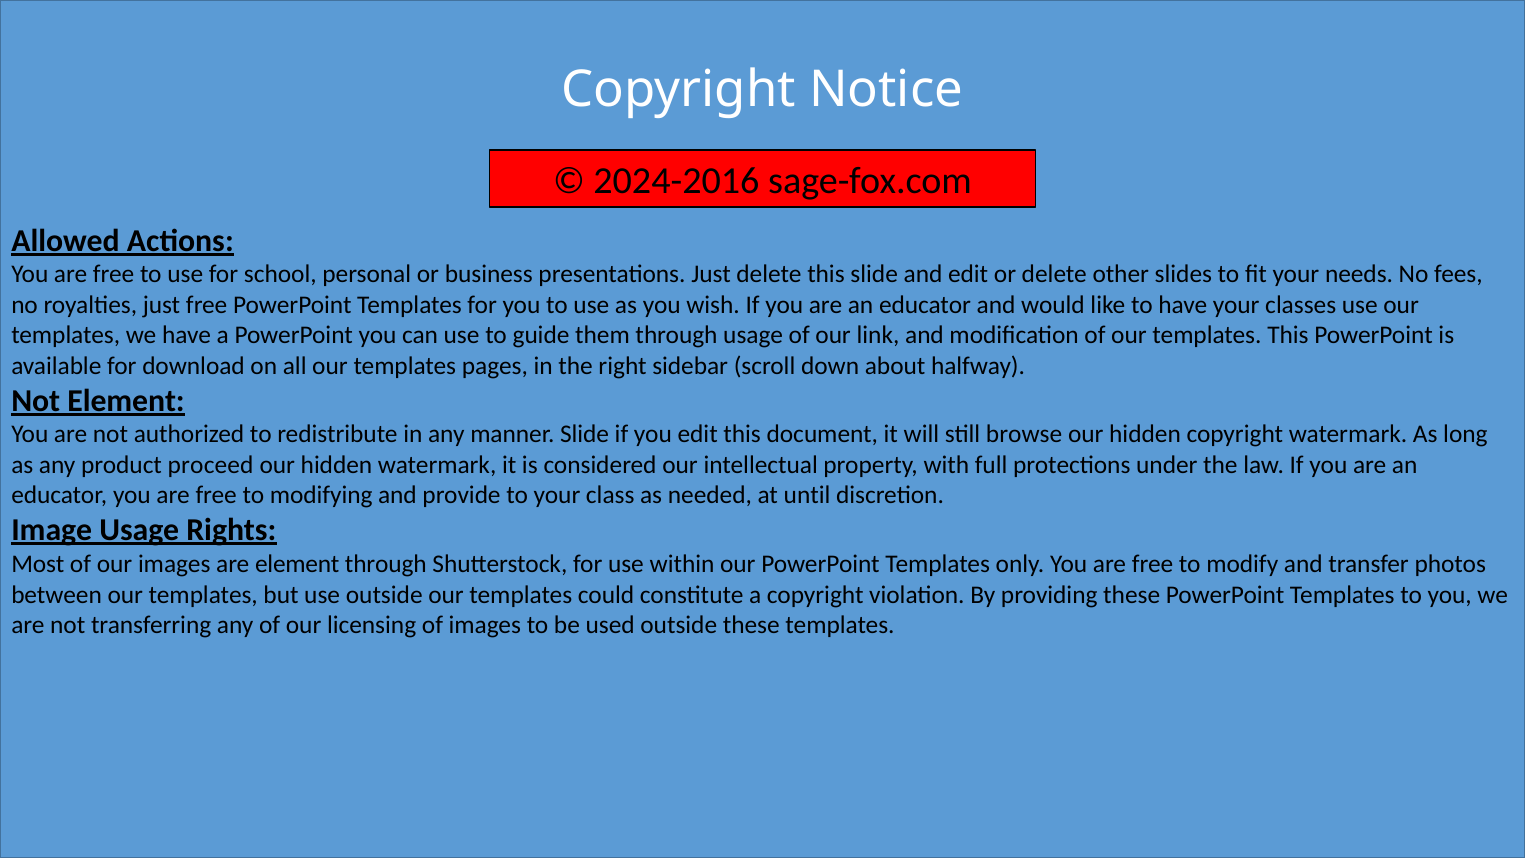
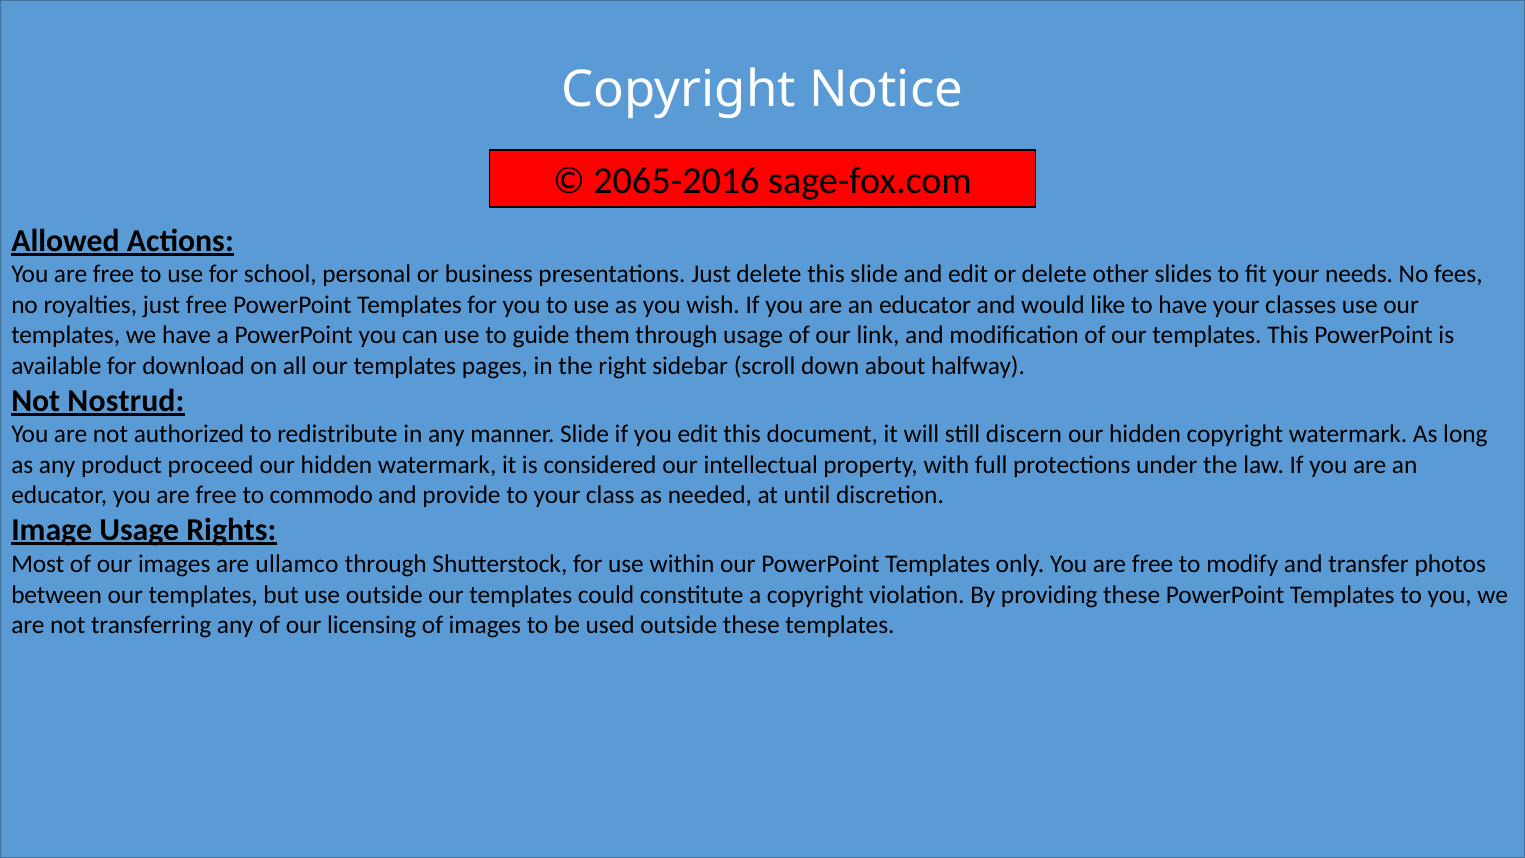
2024-2016: 2024-2016 -> 2065-2016
Not Element: Element -> Nostrud
browse: browse -> discern
modifying: modifying -> commodo
are element: element -> ullamco
